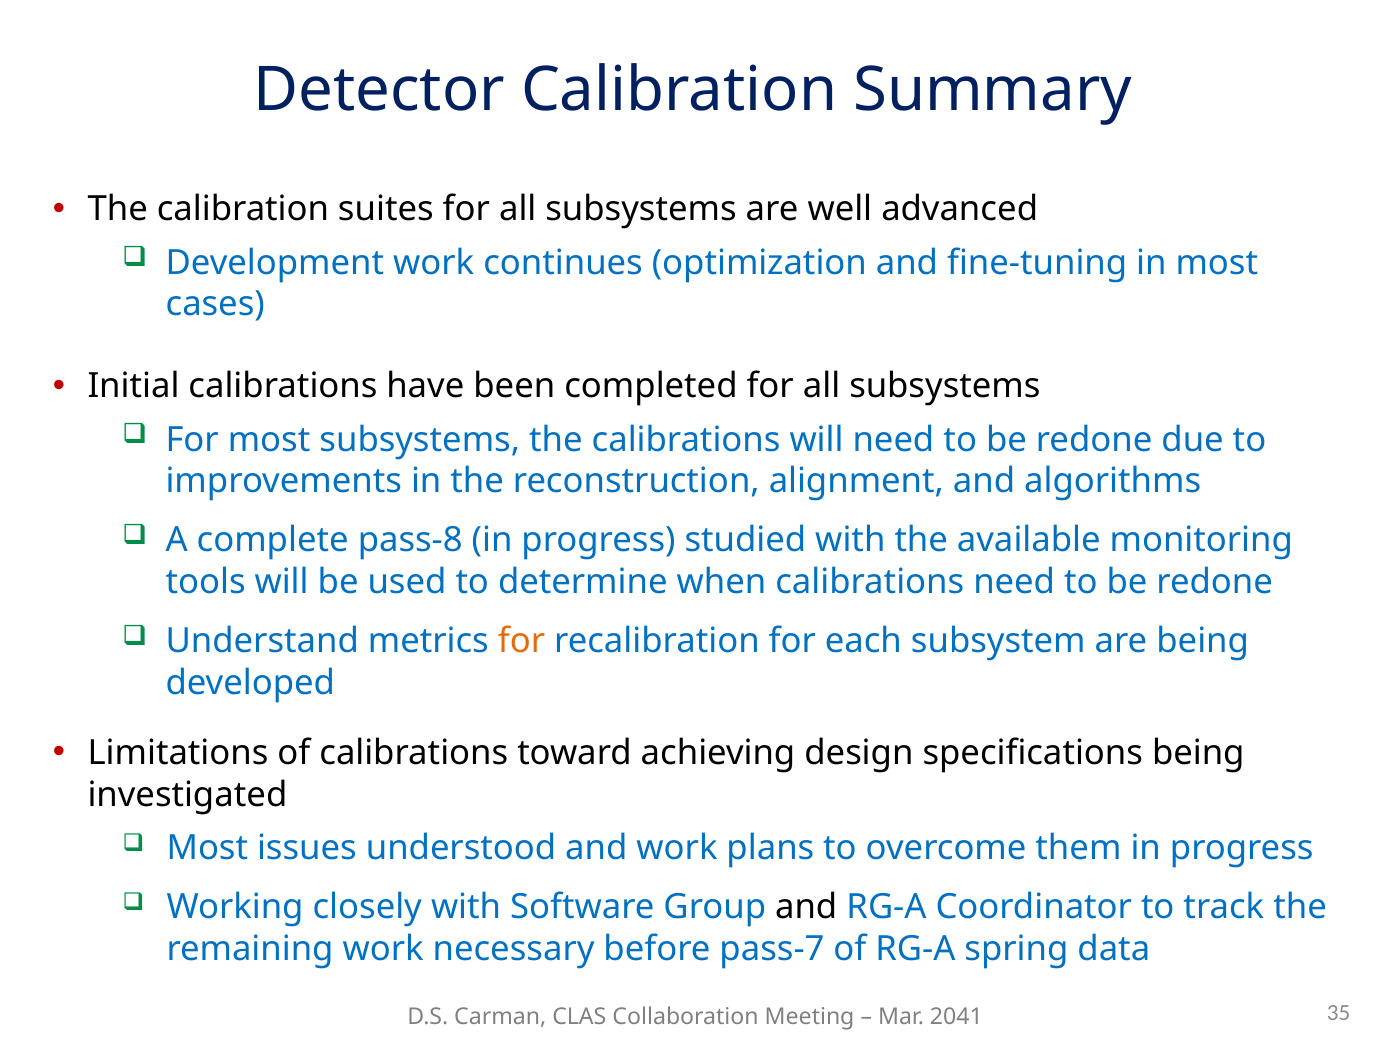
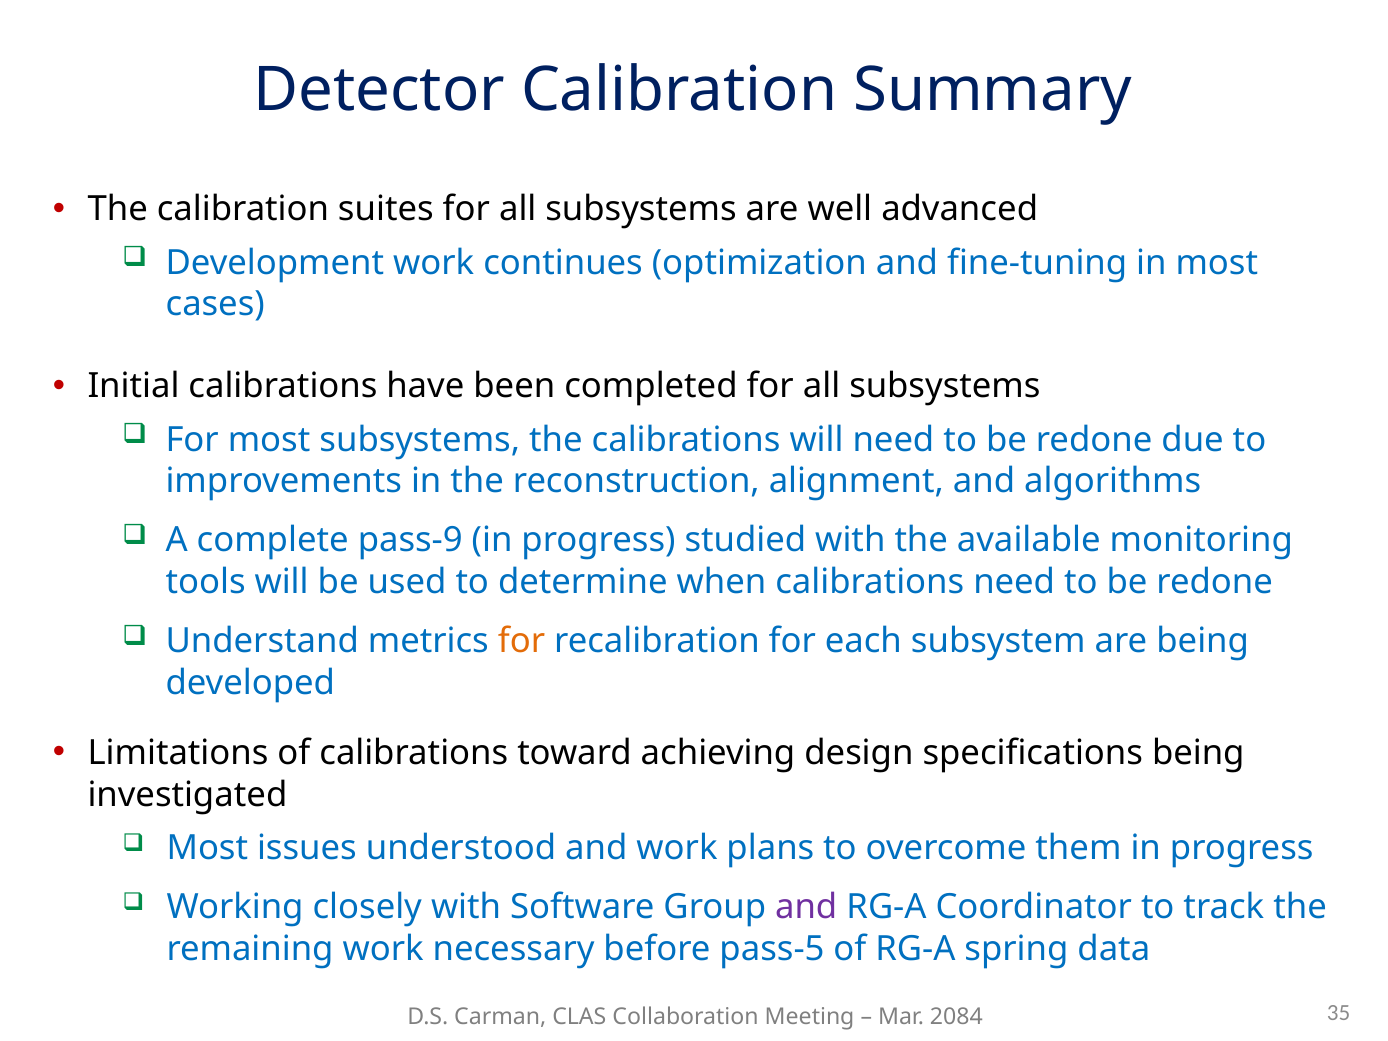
pass-8: pass-8 -> pass-9
and at (806, 907) colour: black -> purple
pass-7: pass-7 -> pass-5
2041: 2041 -> 2084
